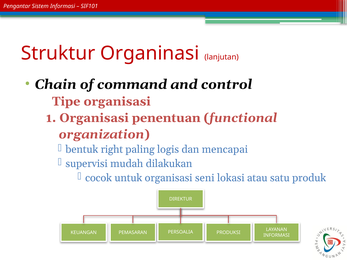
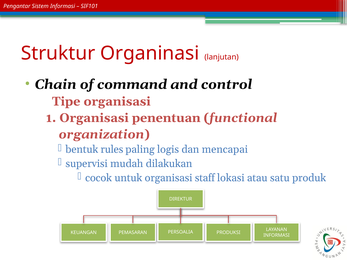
right: right -> rules
seni: seni -> staff
